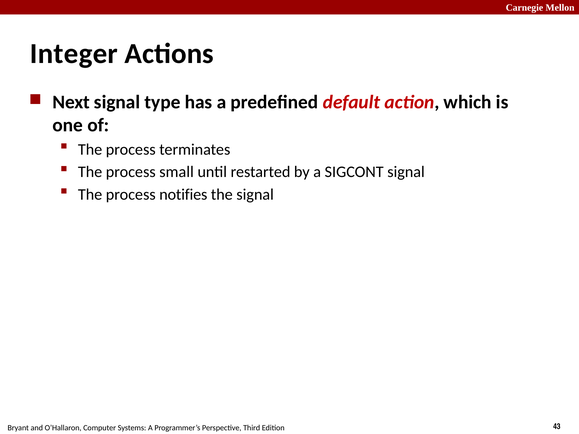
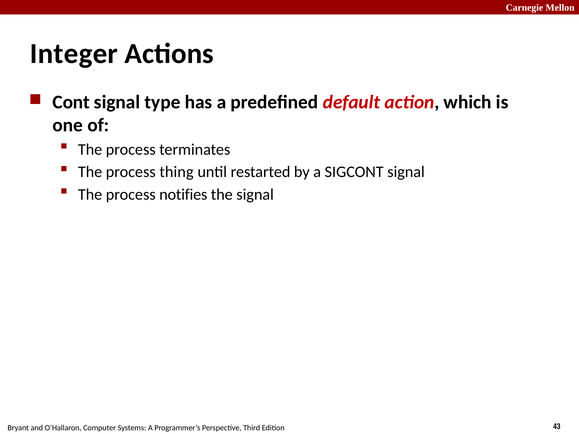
Next: Next -> Cont
small: small -> thing
